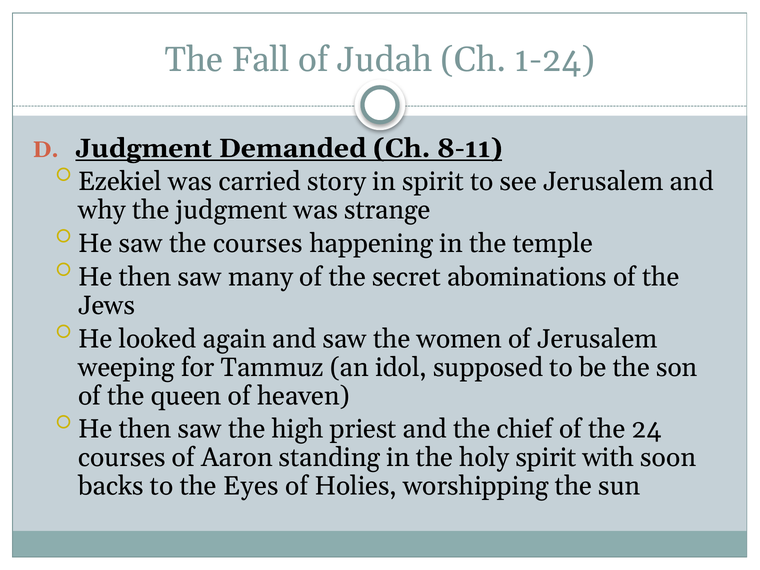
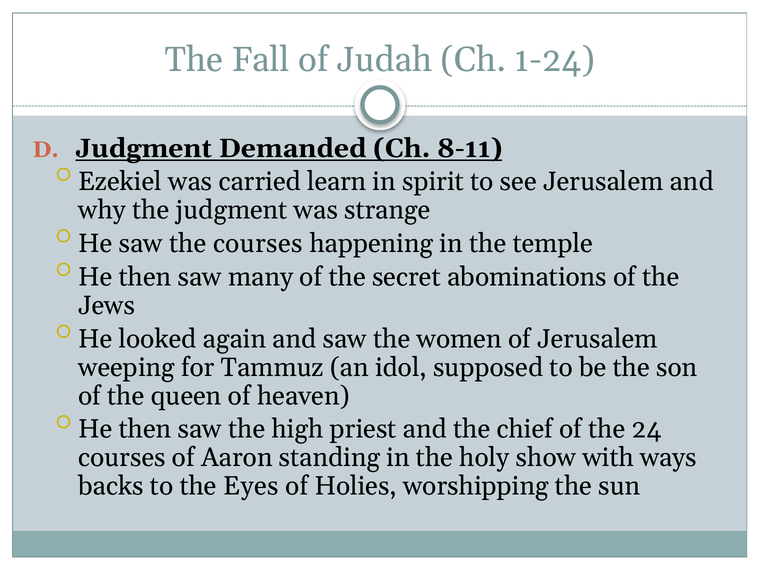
story: story -> learn
holy spirit: spirit -> show
soon: soon -> ways
